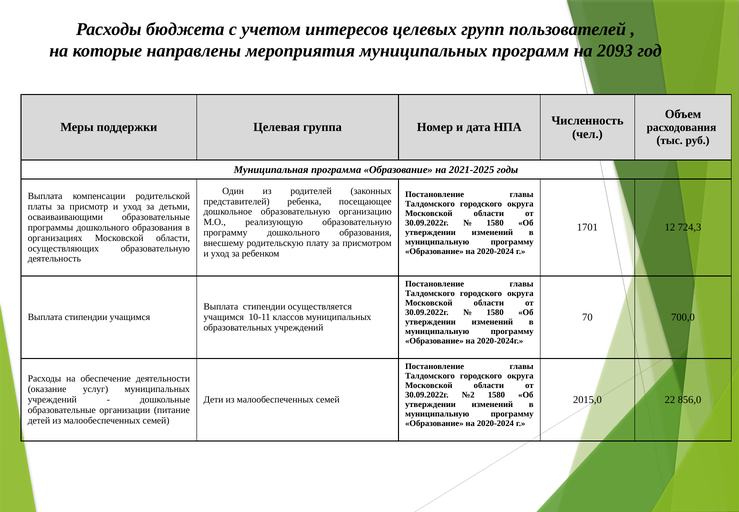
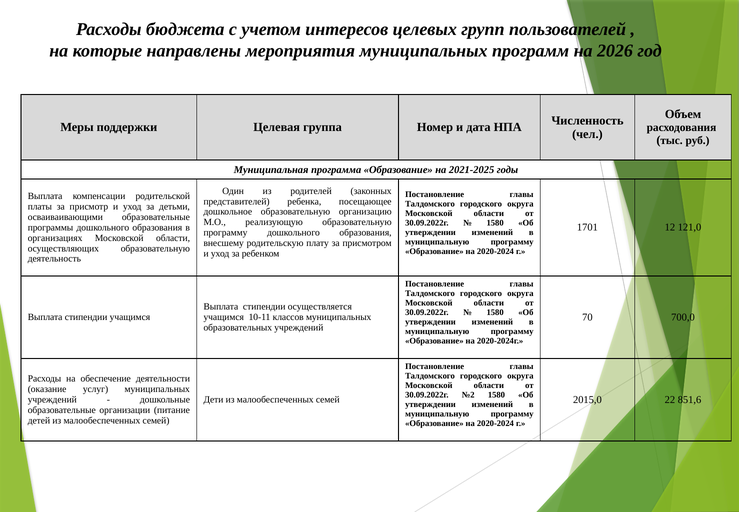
2093: 2093 -> 2026
724,3: 724,3 -> 121,0
856,0: 856,0 -> 851,6
